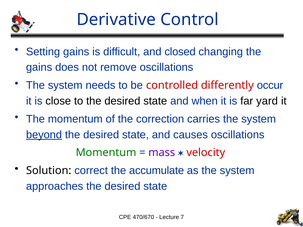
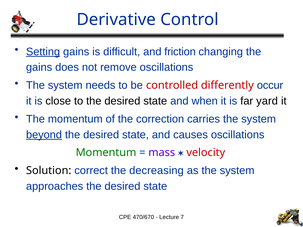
Setting underline: none -> present
closed: closed -> friction
accumulate: accumulate -> decreasing
